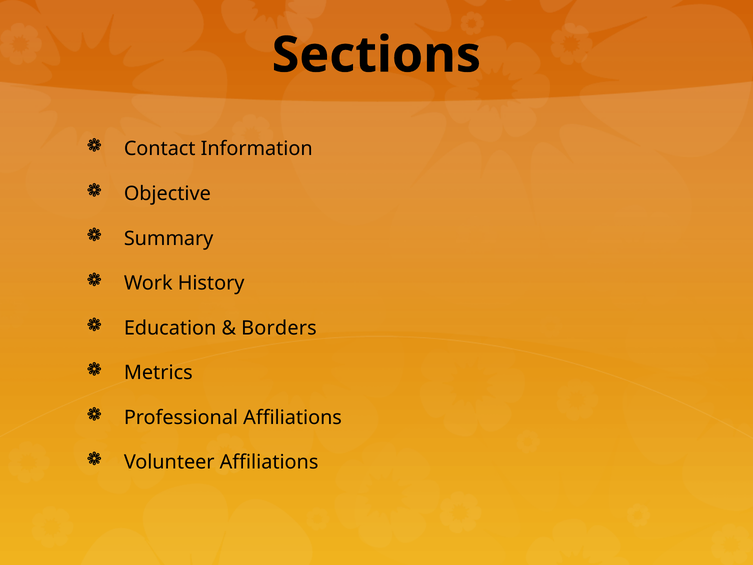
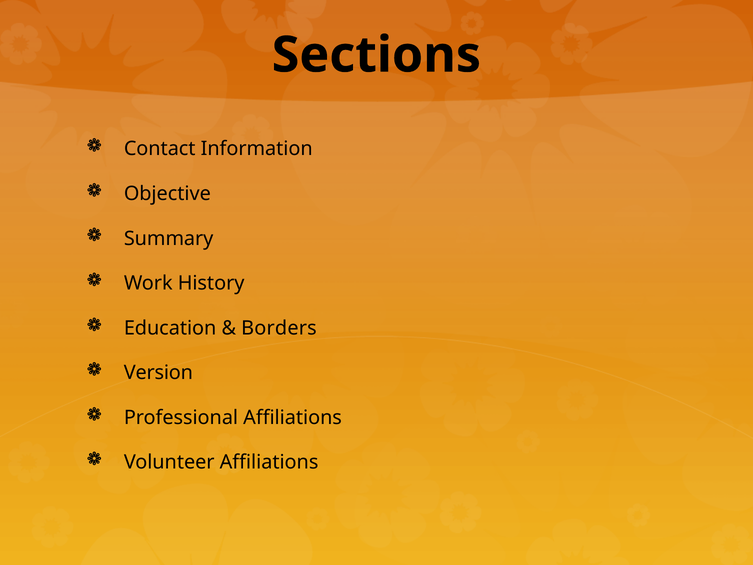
Metrics: Metrics -> Version
